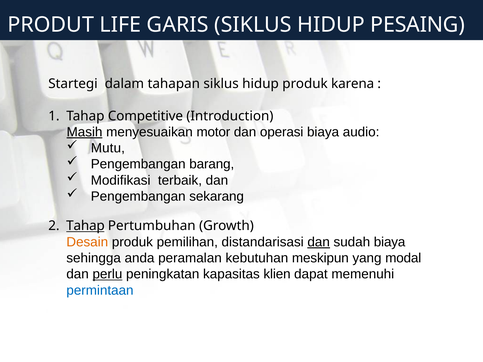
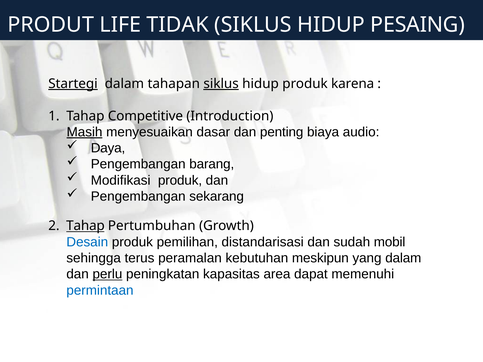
GARIS: GARIS -> TIDAK
Startegi underline: none -> present
siklus at (221, 84) underline: none -> present
motor: motor -> dasar
operasi: operasi -> penting
Mutu: Mutu -> Daya
Modifikasi terbaik: terbaik -> produk
Desain colour: orange -> blue
dan at (319, 242) underline: present -> none
sudah biaya: biaya -> mobil
anda: anda -> terus
yang modal: modal -> dalam
klien: klien -> area
